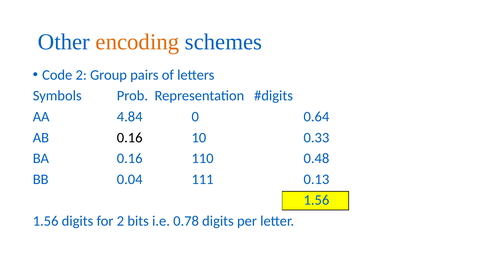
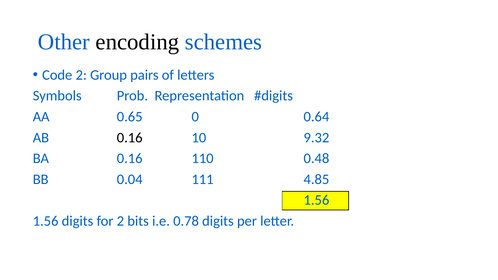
encoding colour: orange -> black
4.84: 4.84 -> 0.65
0.33: 0.33 -> 9.32
0.13: 0.13 -> 4.85
